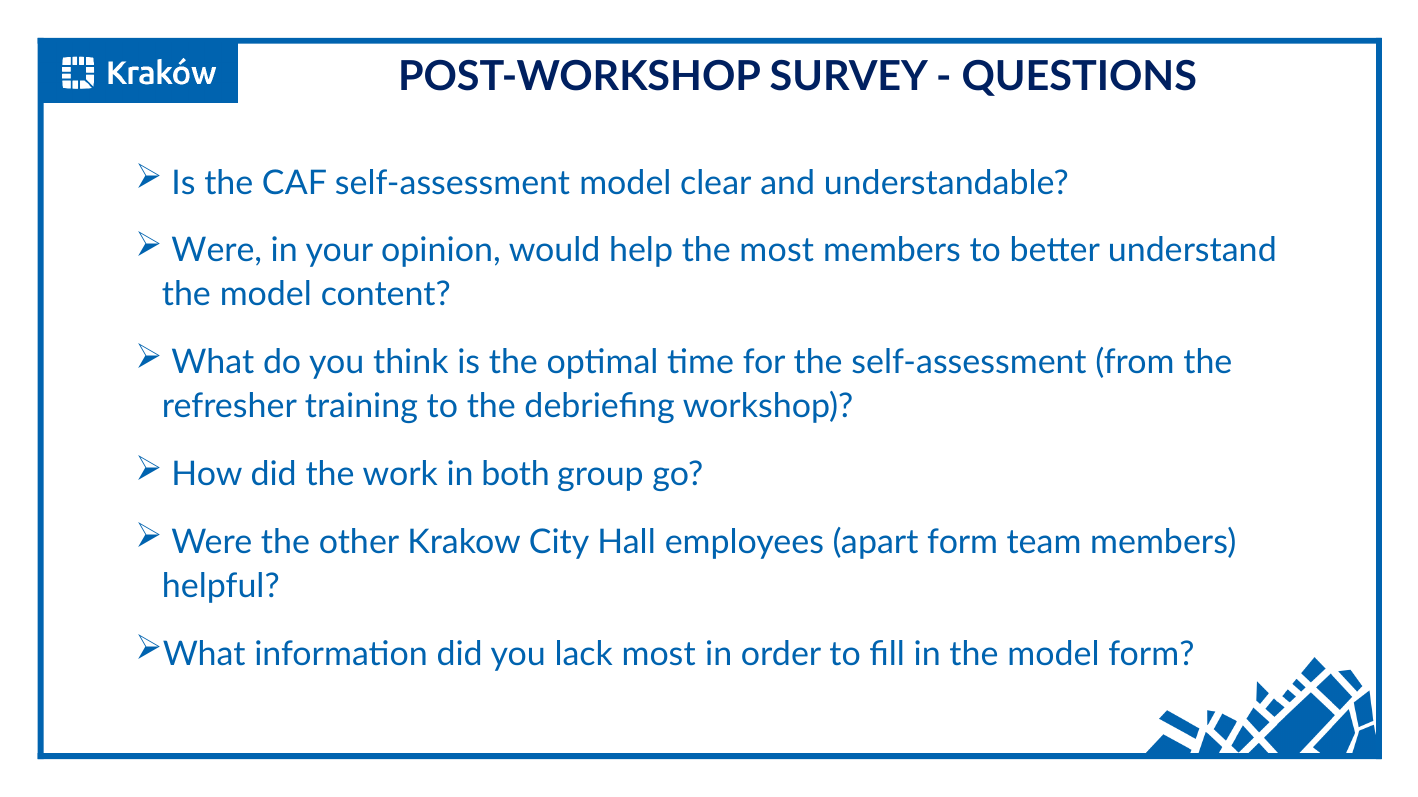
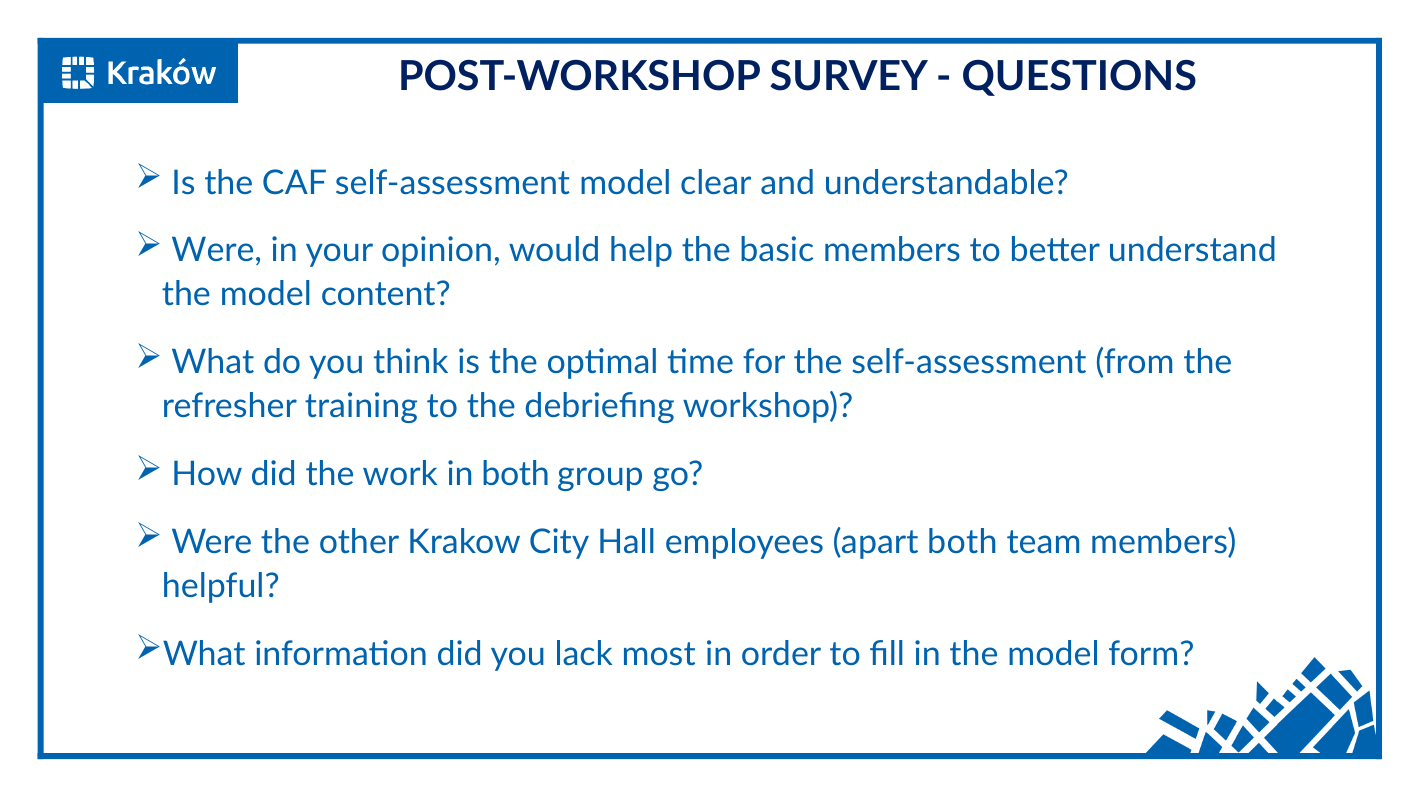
the most: most -> basic
apart form: form -> both
